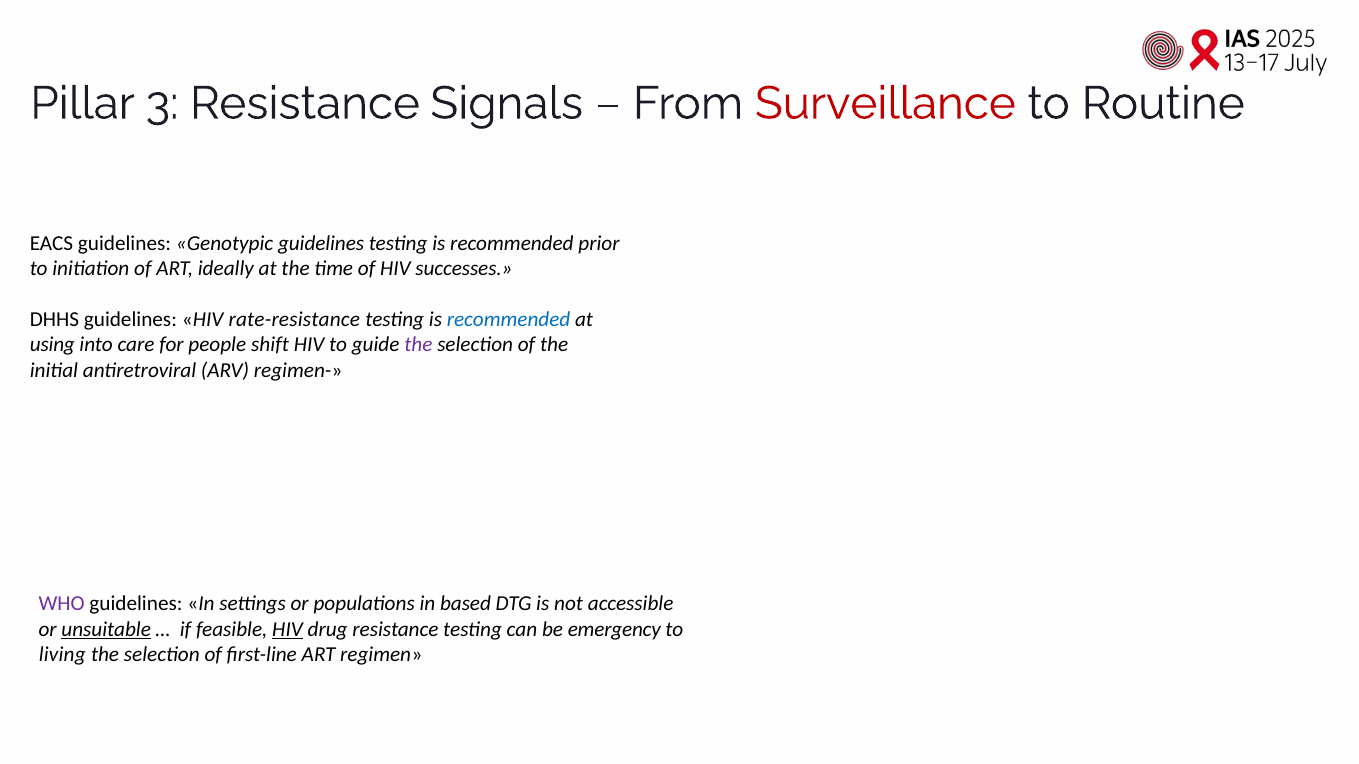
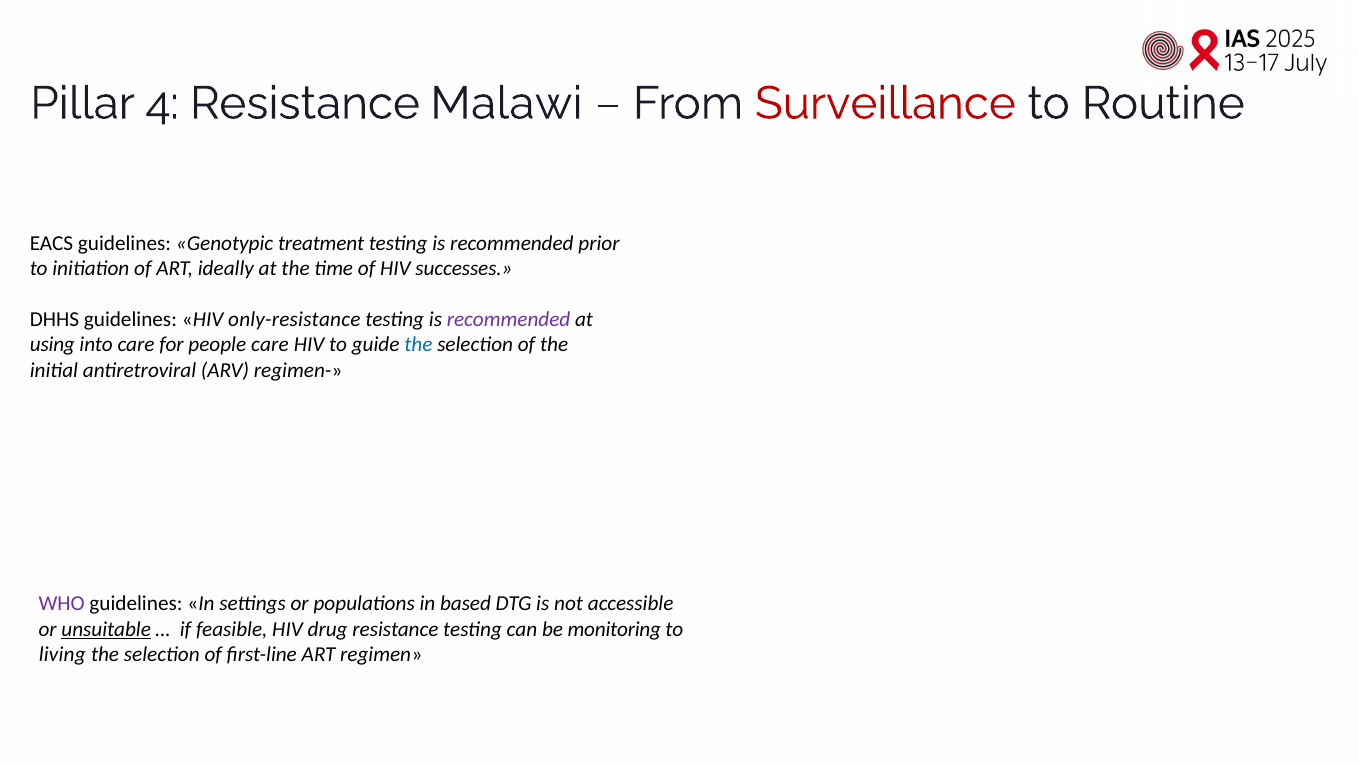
3: 3 -> 4
Signals: Signals -> Malawi
Genotypic guidelines: guidelines -> treatment
rate-resistance: rate-resistance -> only-resistance
recommended at (509, 320) colour: blue -> purple
people shift: shift -> care
the at (418, 345) colour: purple -> blue
HIV at (288, 630) underline: present -> none
emergency: emergency -> monitoring
